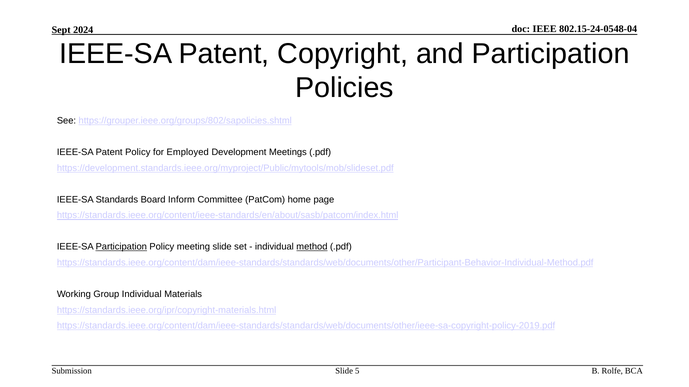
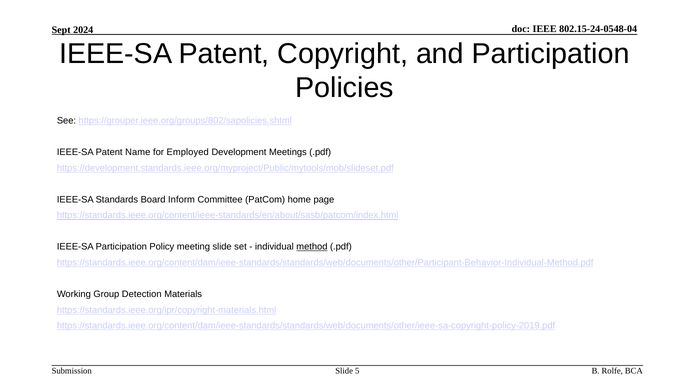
Patent Policy: Policy -> Name
Participation at (121, 247) underline: present -> none
Group Individual: Individual -> Detection
